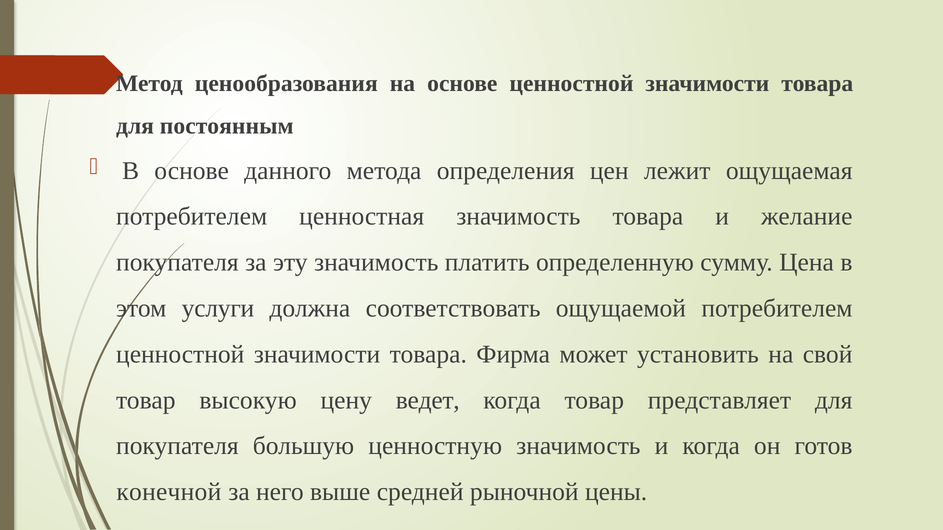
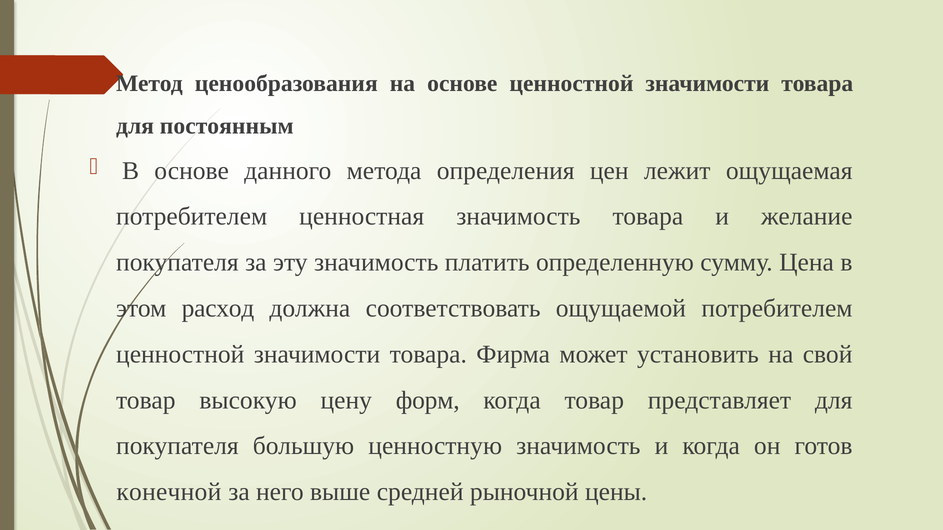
услуги: услуги -> расход
ведет: ведет -> форм
